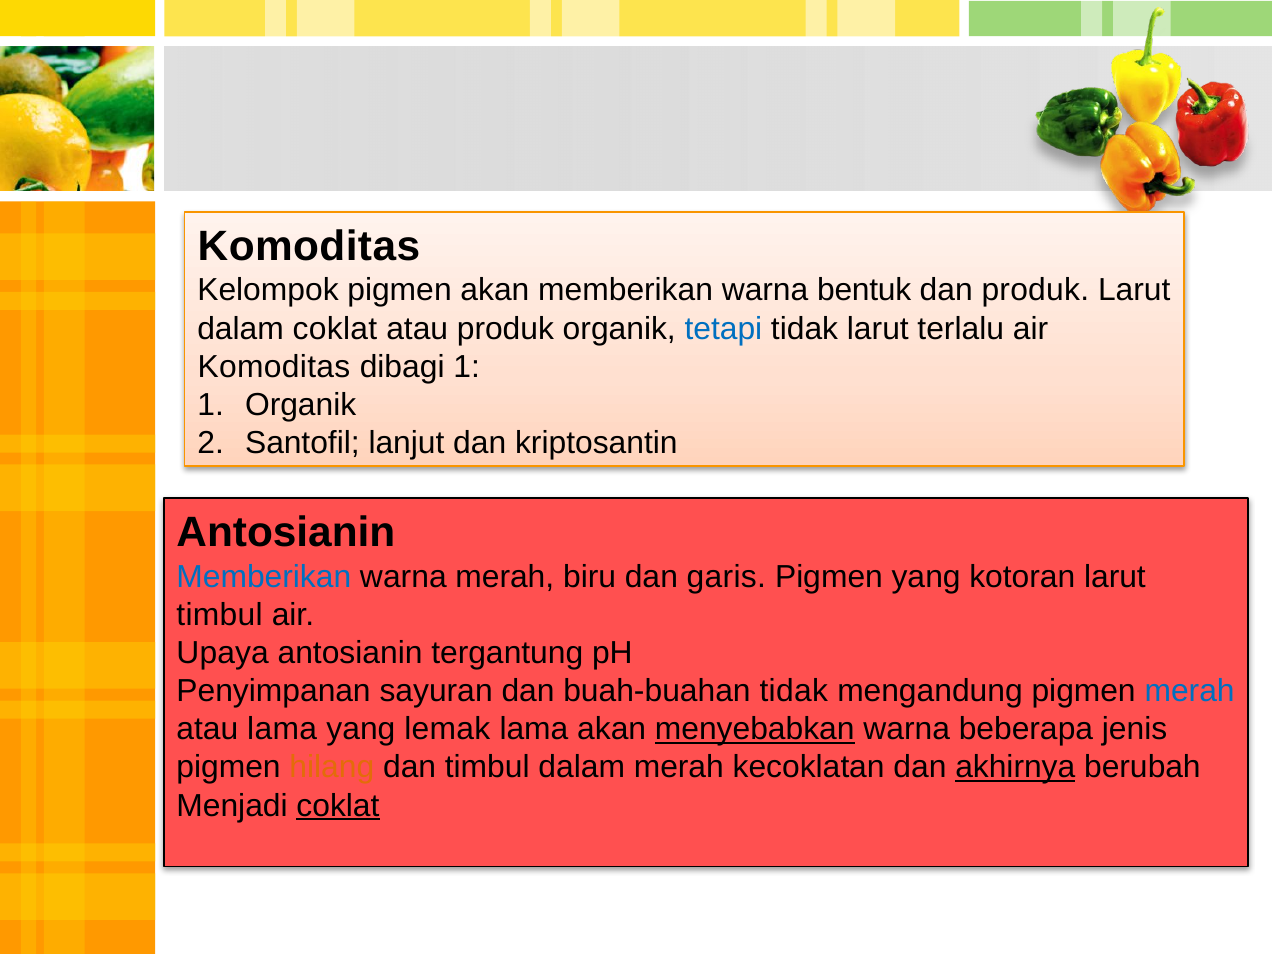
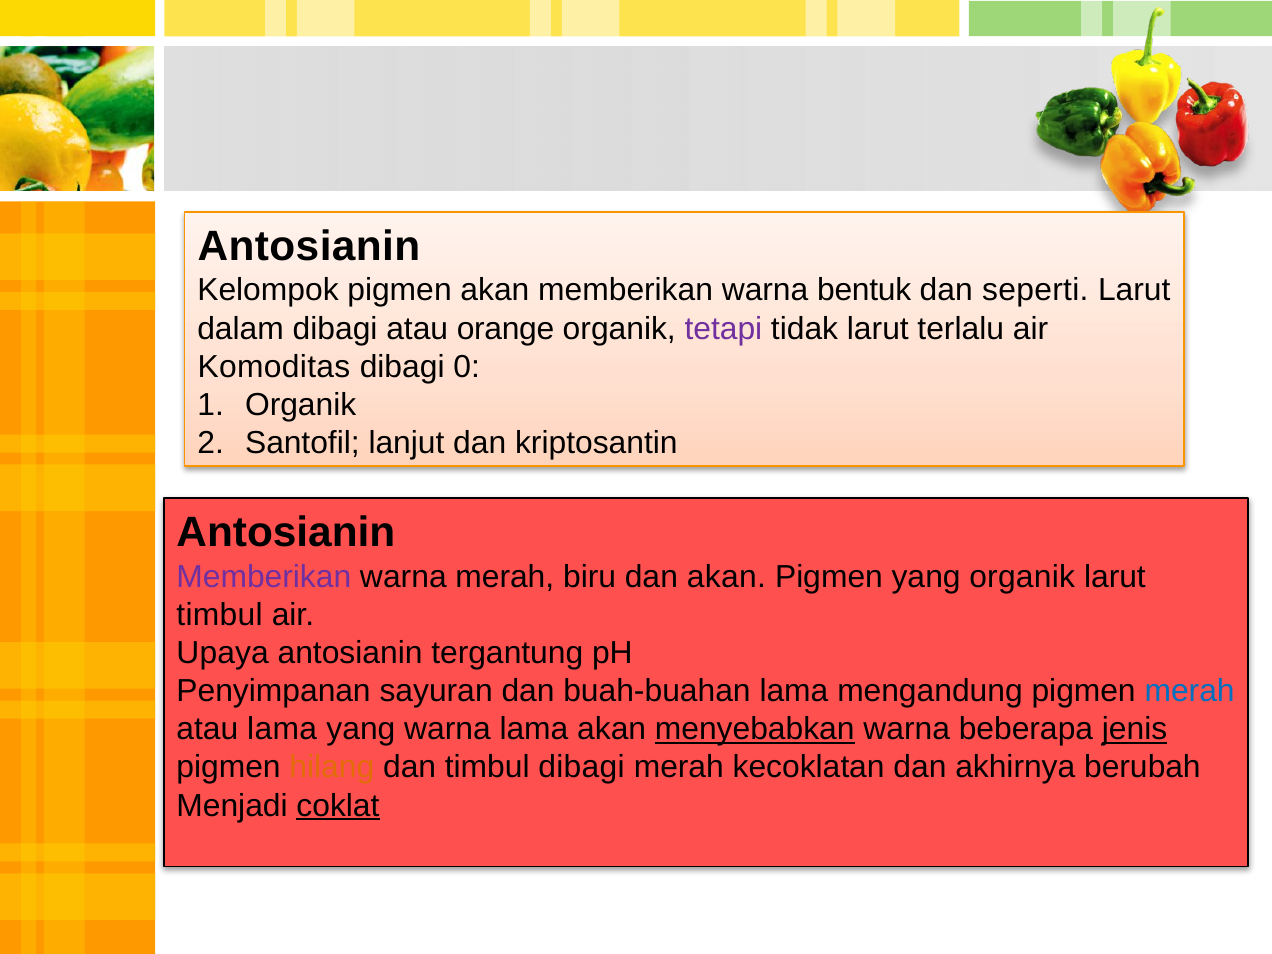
Komoditas at (309, 247): Komoditas -> Antosianin
dan produk: produk -> seperti
dalam coklat: coklat -> dibagi
atau produk: produk -> orange
tetapi colour: blue -> purple
dibagi 1: 1 -> 0
Memberikan at (264, 577) colour: blue -> purple
dan garis: garis -> akan
yang kotoran: kotoran -> organik
buah-buahan tidak: tidak -> lama
yang lemak: lemak -> warna
jenis underline: none -> present
timbul dalam: dalam -> dibagi
akhirnya underline: present -> none
